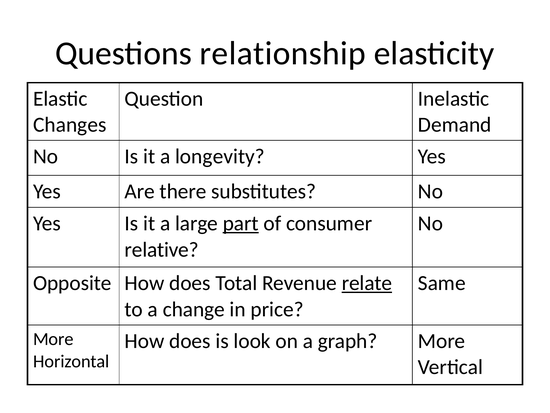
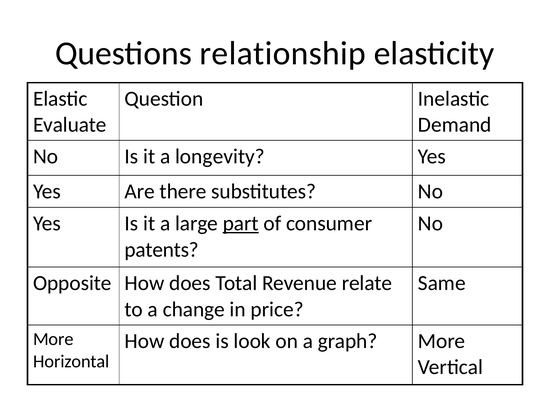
Changes: Changes -> Evaluate
relative: relative -> patents
relate underline: present -> none
